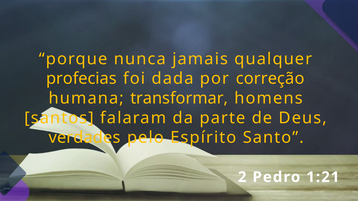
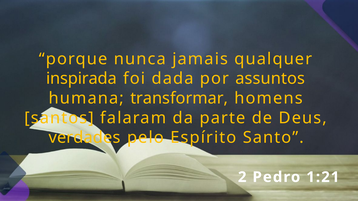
profecias: profecias -> inspirada
correção: correção -> assuntos
